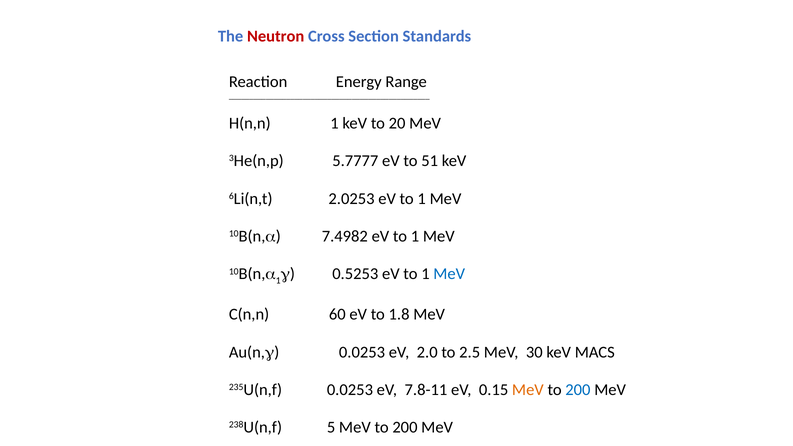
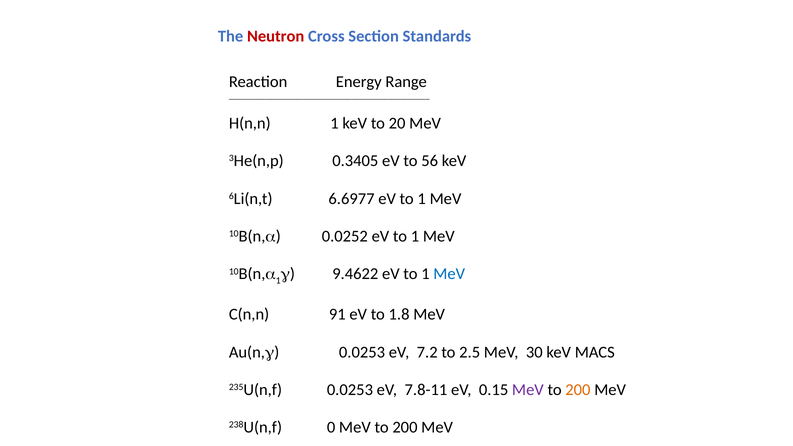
5.7777: 5.7777 -> 0.3405
51: 51 -> 56
2.0253: 2.0253 -> 6.6977
7.4982: 7.4982 -> 0.0252
0.5253: 0.5253 -> 9.4622
60: 60 -> 91
2.0: 2.0 -> 7.2
MeV at (528, 390) colour: orange -> purple
200 at (578, 390) colour: blue -> orange
5: 5 -> 0
